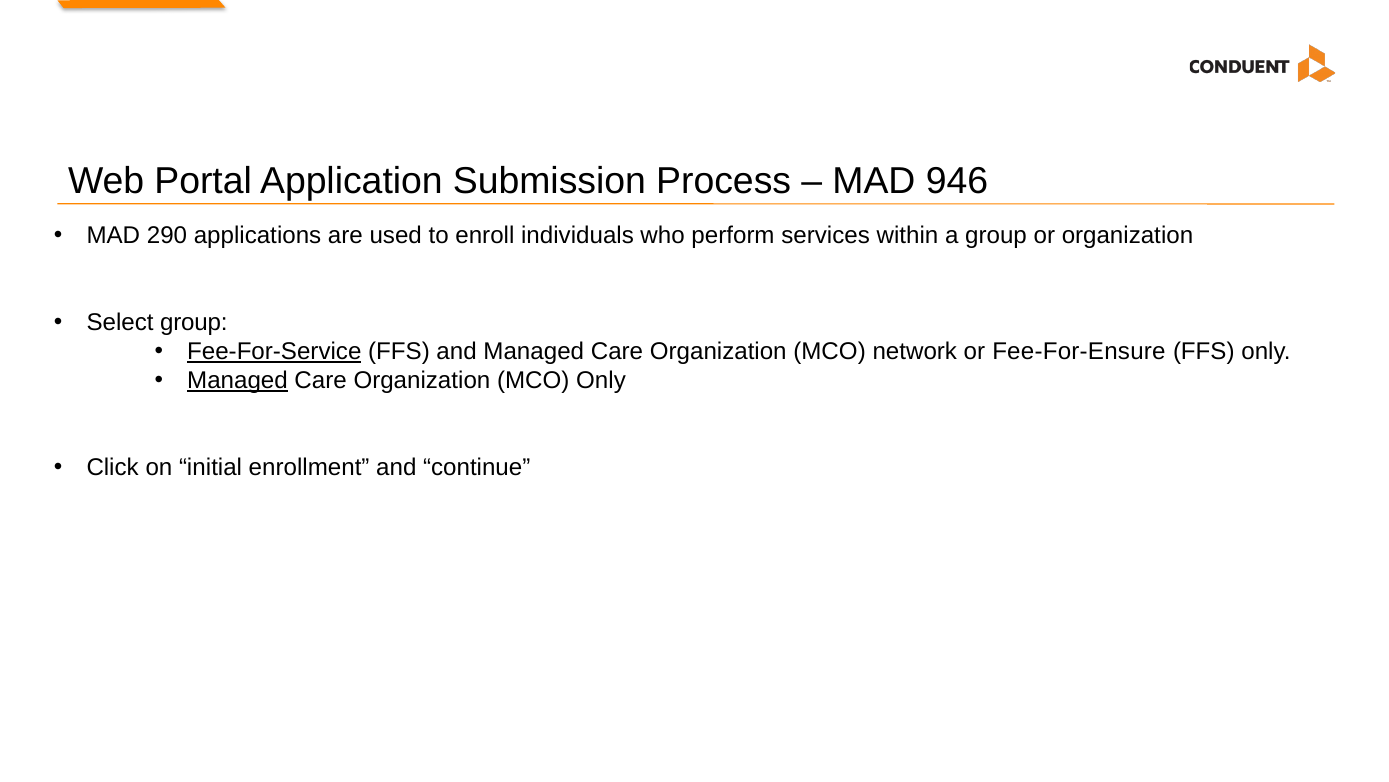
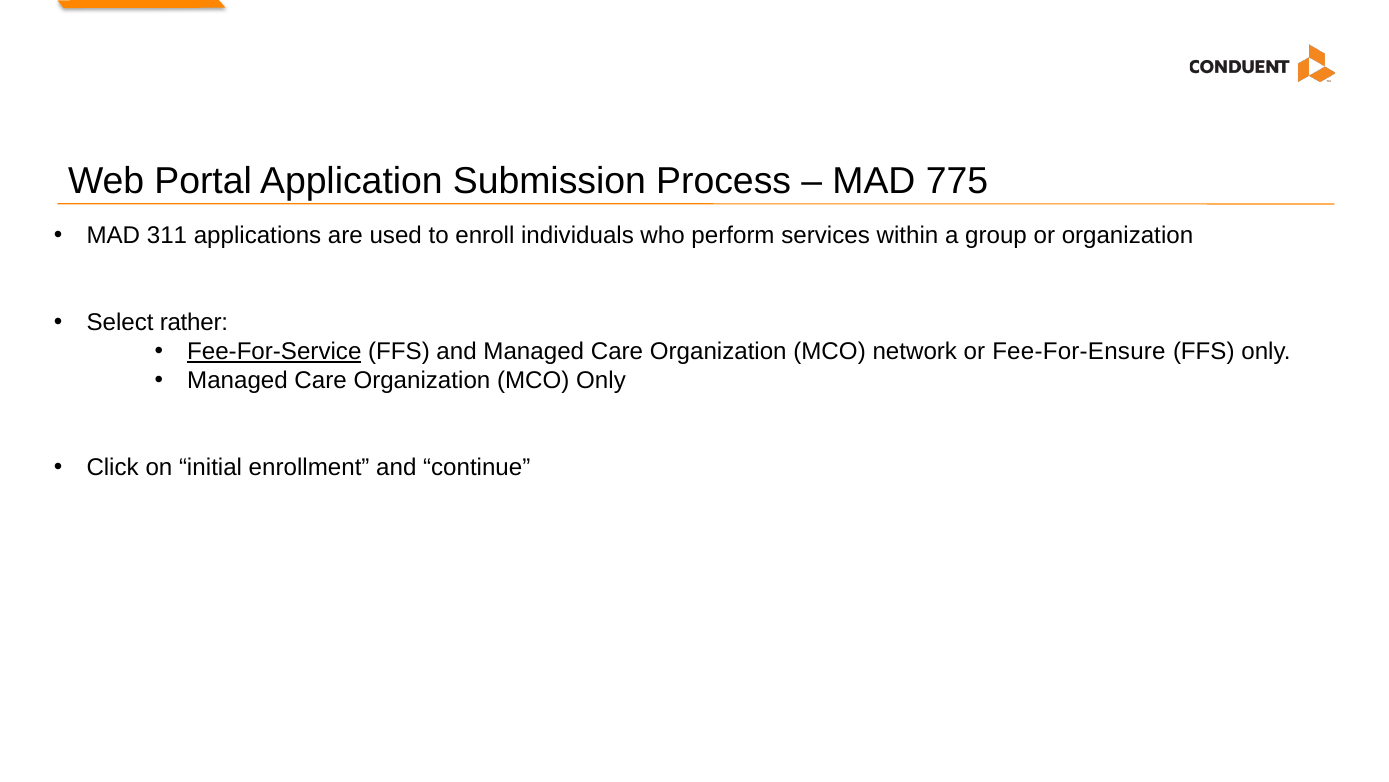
946: 946 -> 775
290: 290 -> 311
Select group: group -> rather
Managed at (237, 380) underline: present -> none
